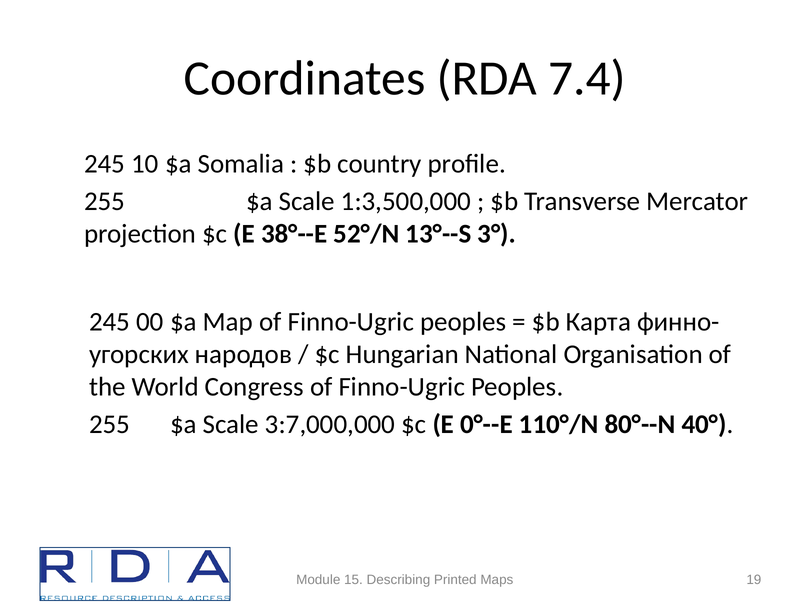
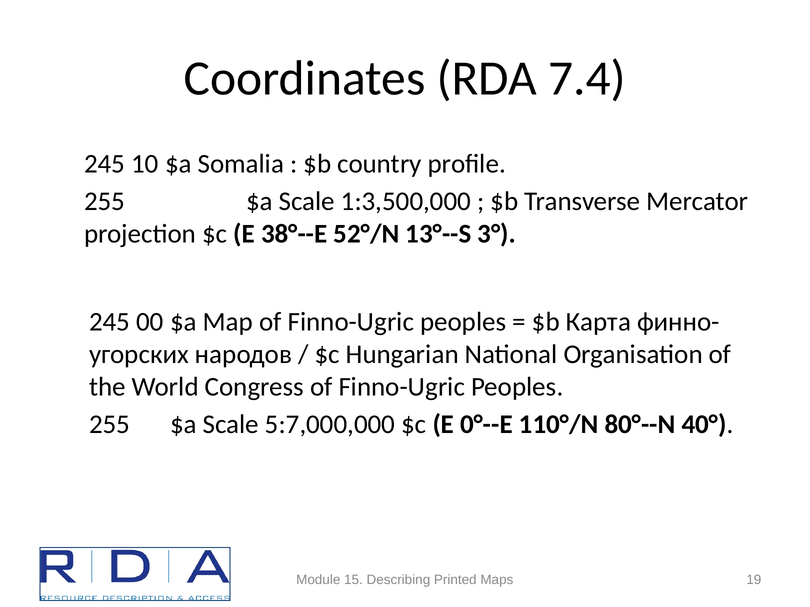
3:7,000,000: 3:7,000,000 -> 5:7,000,000
